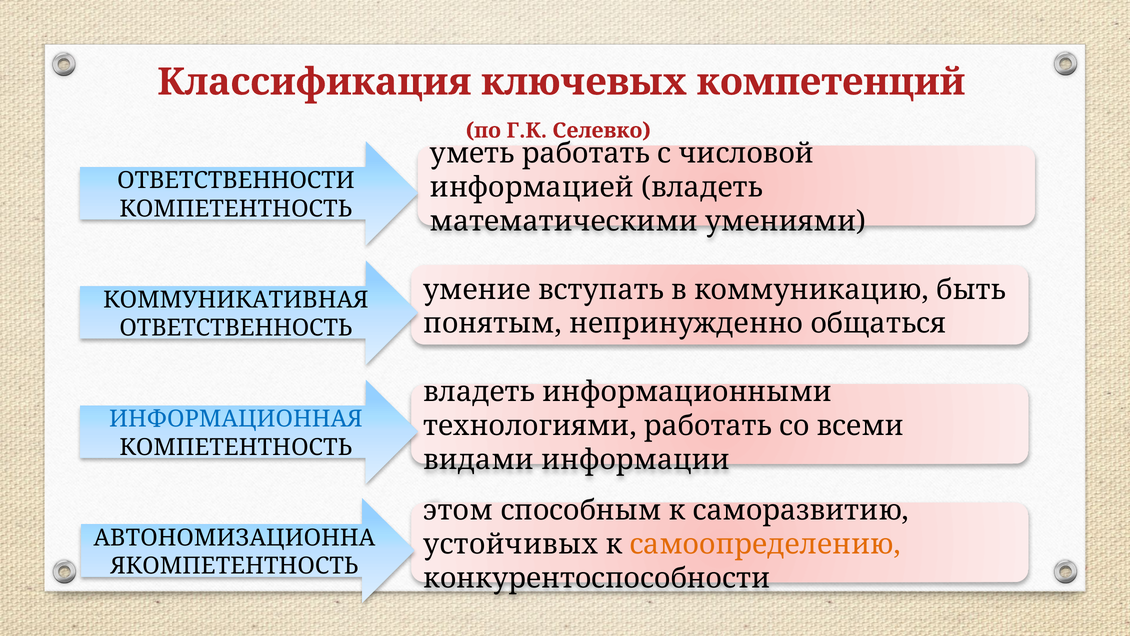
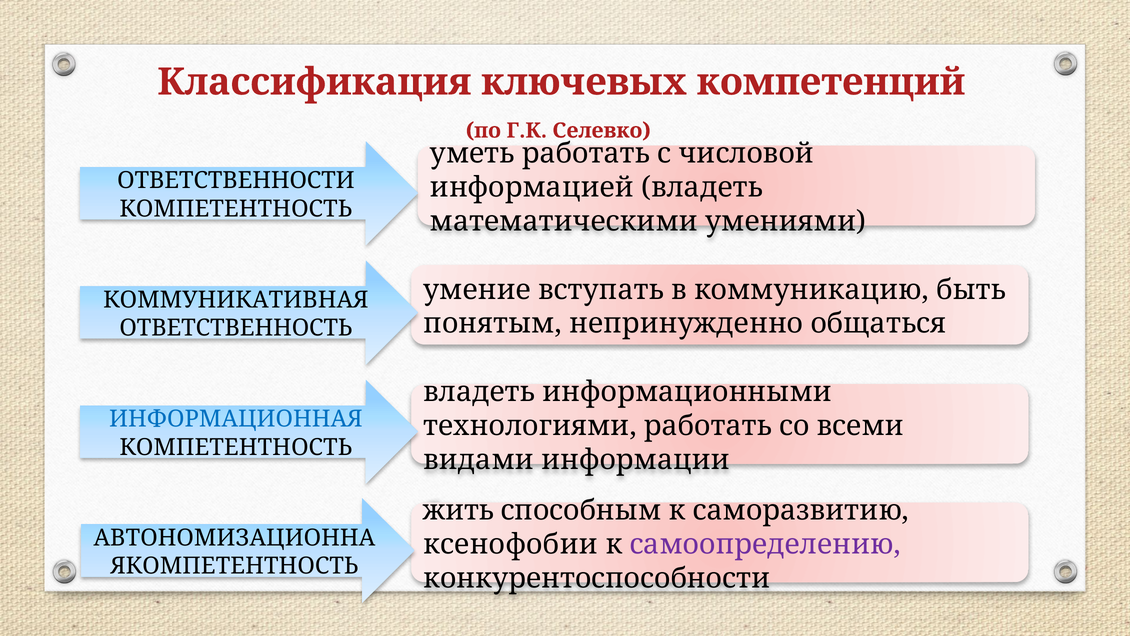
этом: этом -> жить
устойчивых: устойчивых -> ксенофобии
самоопределению colour: orange -> purple
